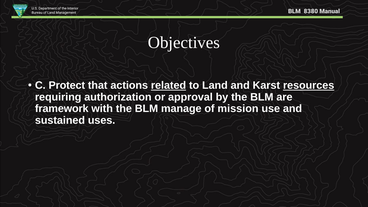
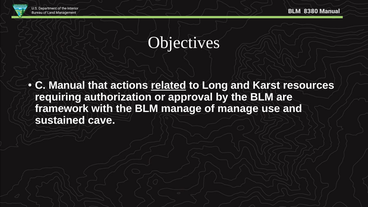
C Protect: Protect -> Manual
to Land: Land -> Long
resources underline: present -> none
of mission: mission -> manage
uses: uses -> cave
